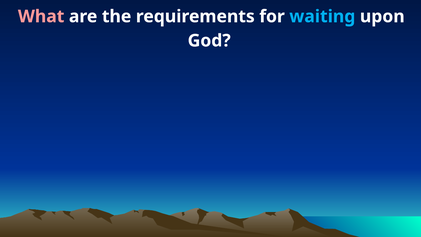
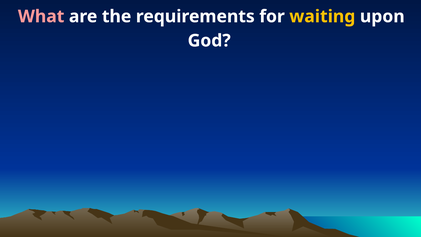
waiting colour: light blue -> yellow
